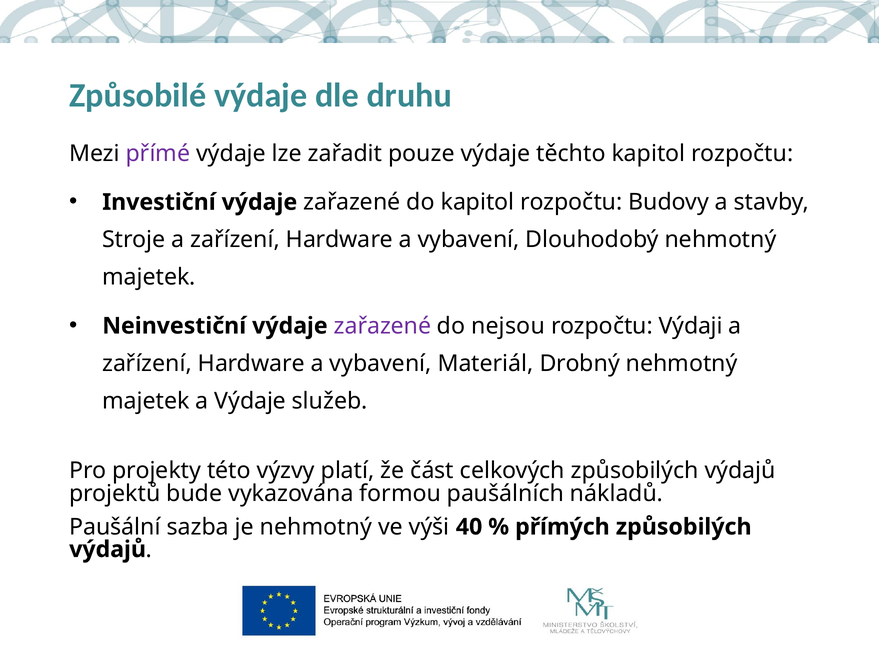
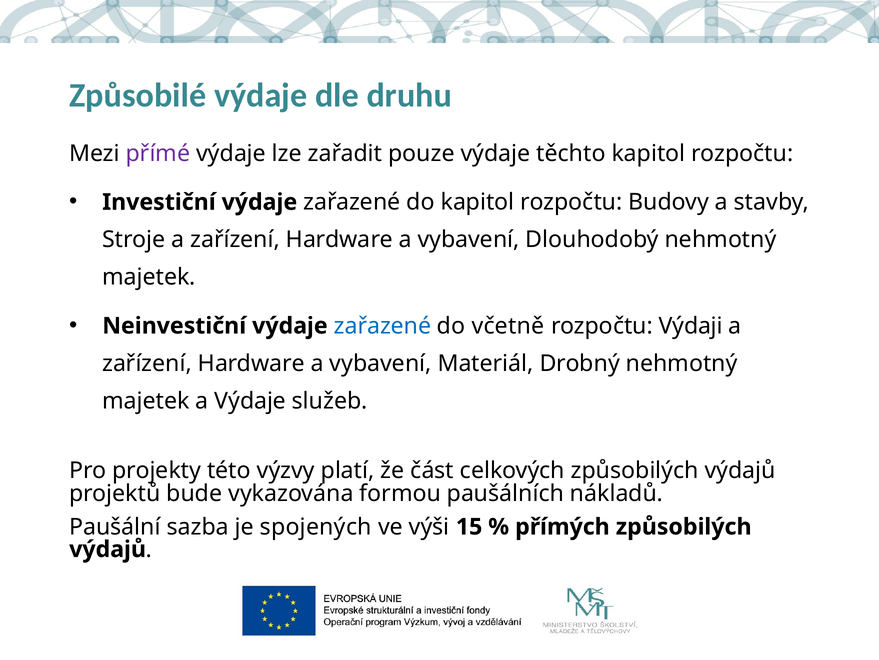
zařazené at (383, 326) colour: purple -> blue
nejsou: nejsou -> včetně
je nehmotný: nehmotný -> spojených
40: 40 -> 15
